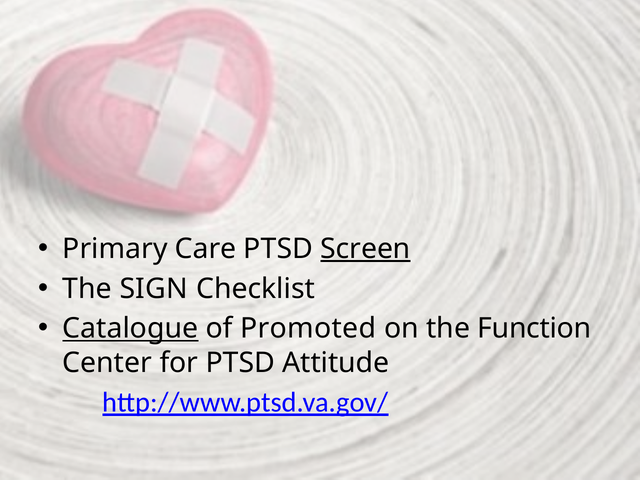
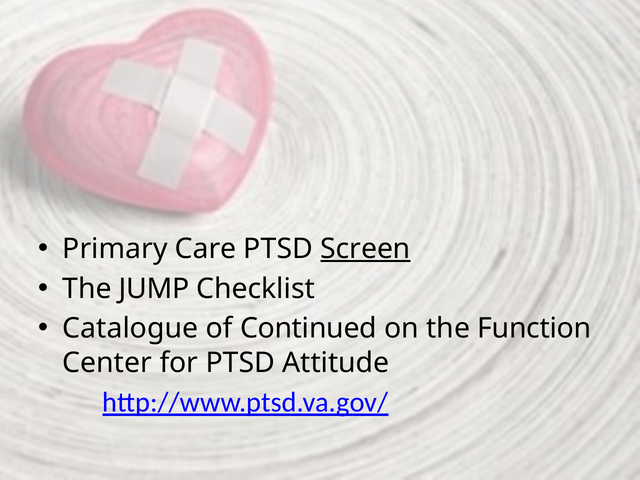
SIGN: SIGN -> JUMP
Catalogue underline: present -> none
Promoted: Promoted -> Continued
